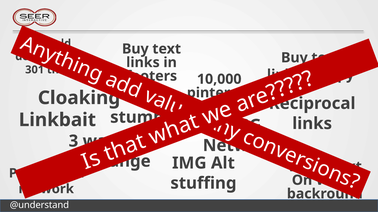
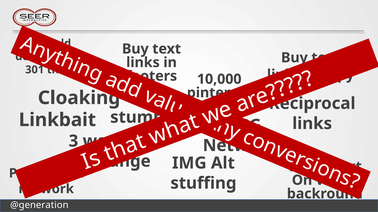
@understand: @understand -> @generation
